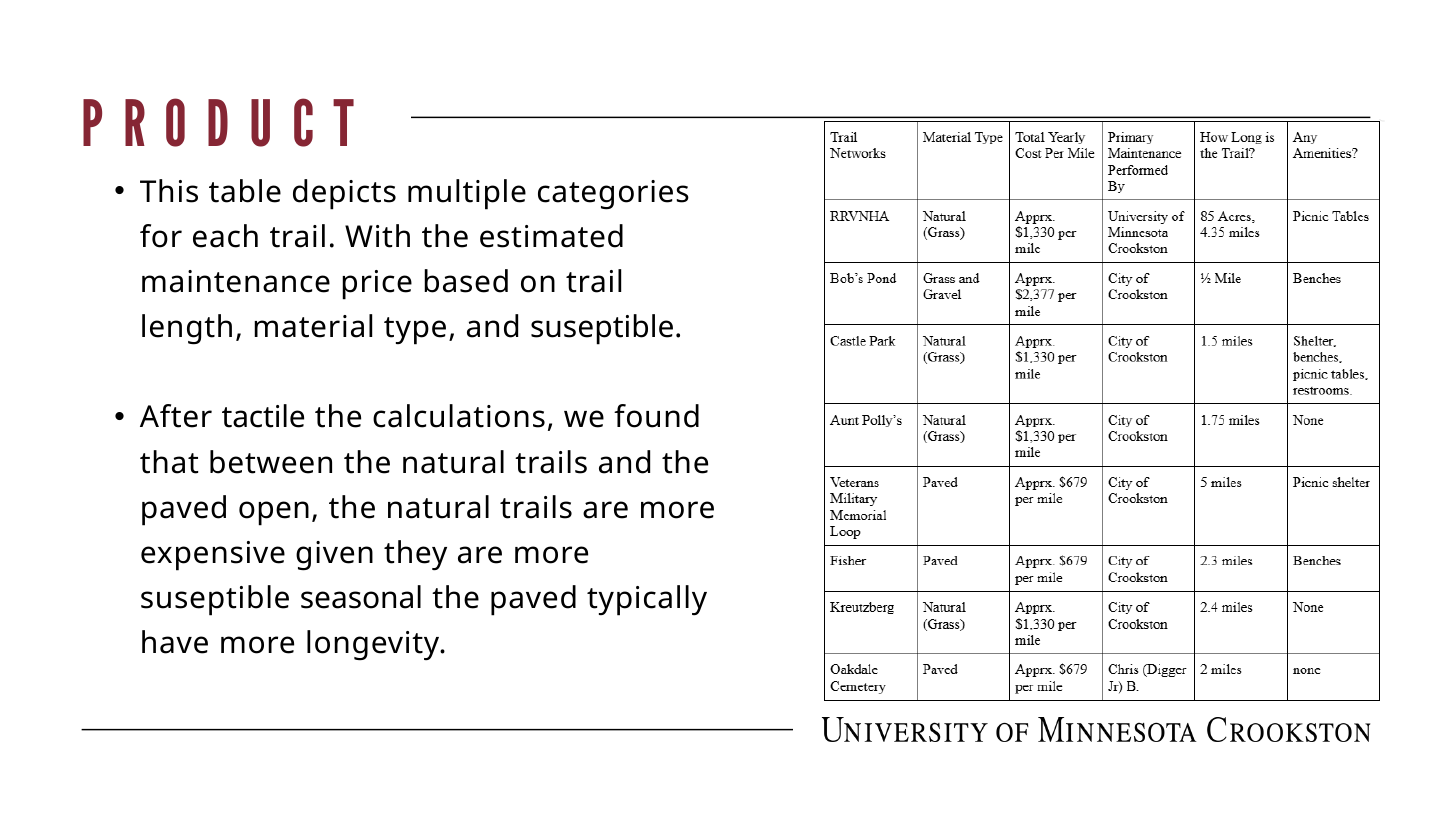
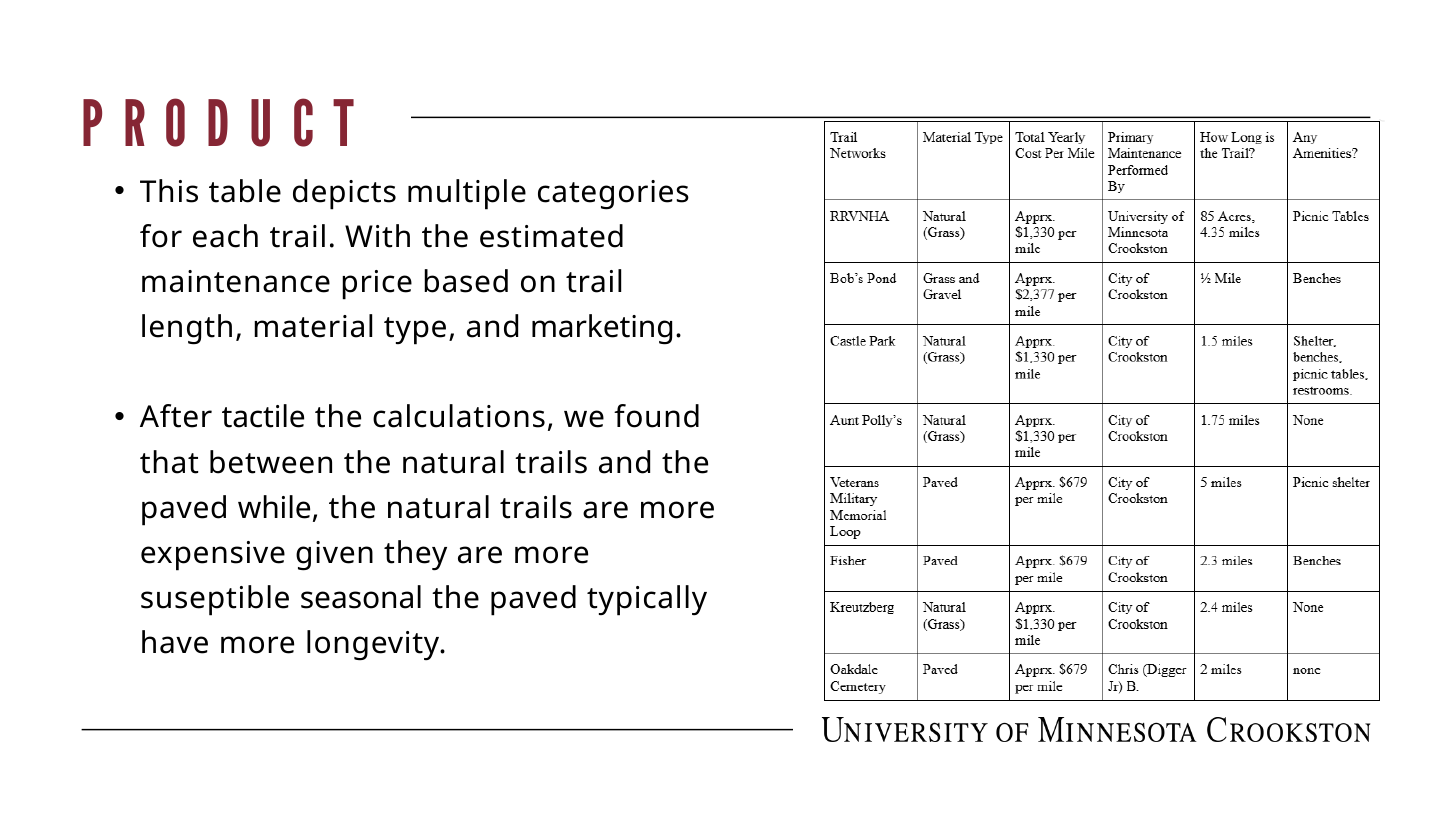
and suseptible: suseptible -> marketing
open: open -> while
